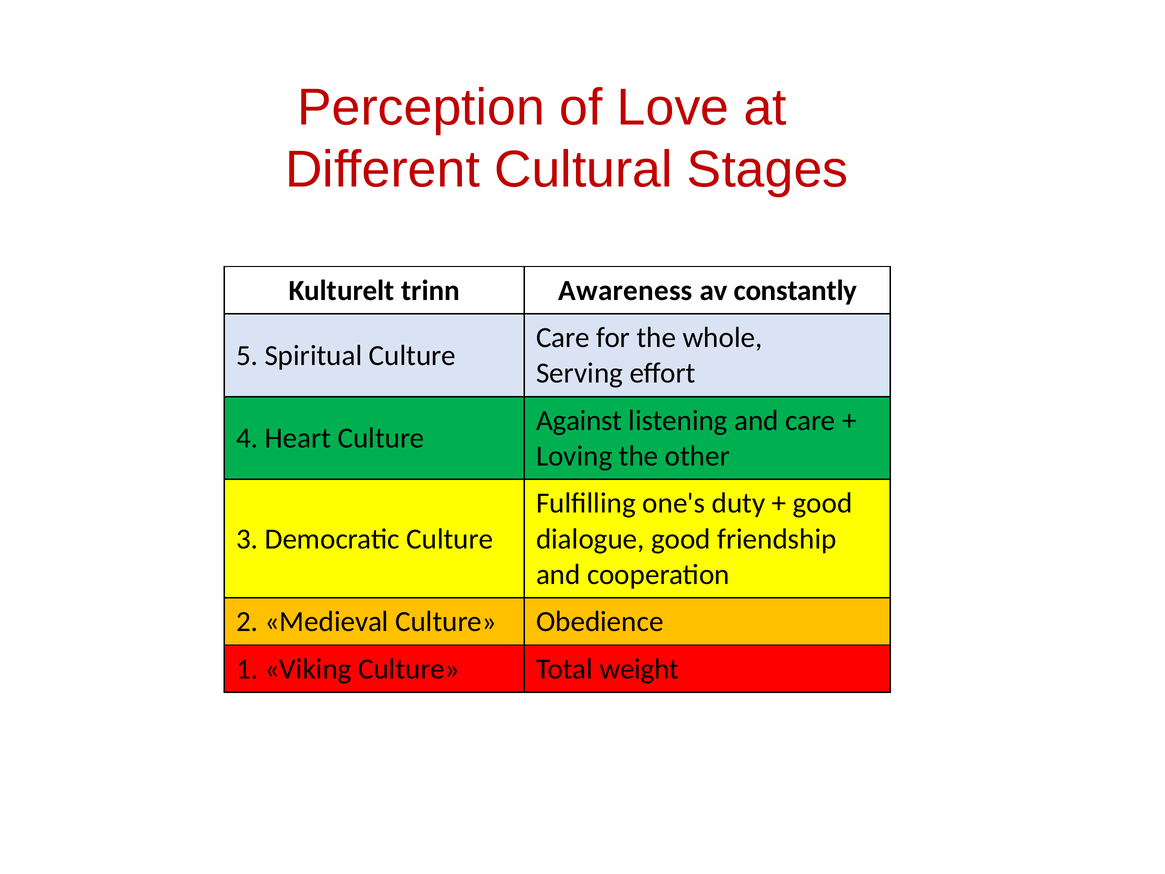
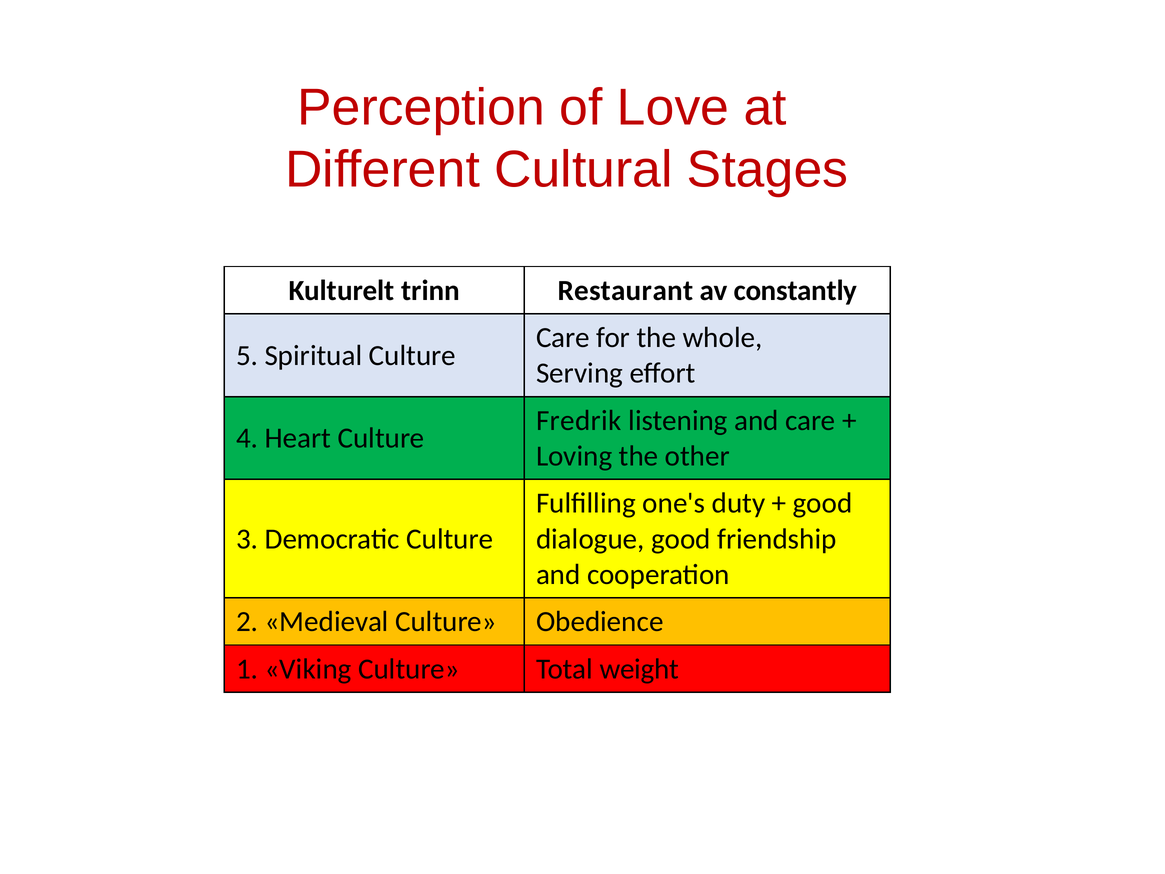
Awareness: Awareness -> Restaurant
Against: Against -> Fredrik
